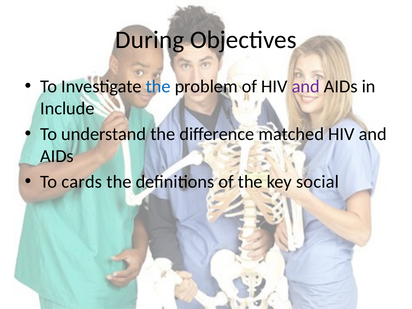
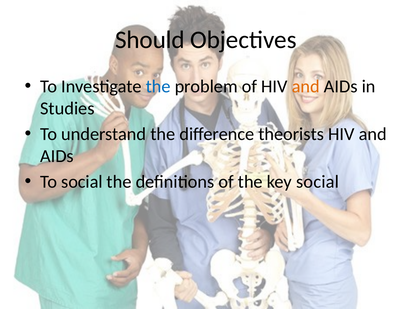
During: During -> Should
and at (306, 86) colour: purple -> orange
Include: Include -> Studies
matched: matched -> theorists
To cards: cards -> social
